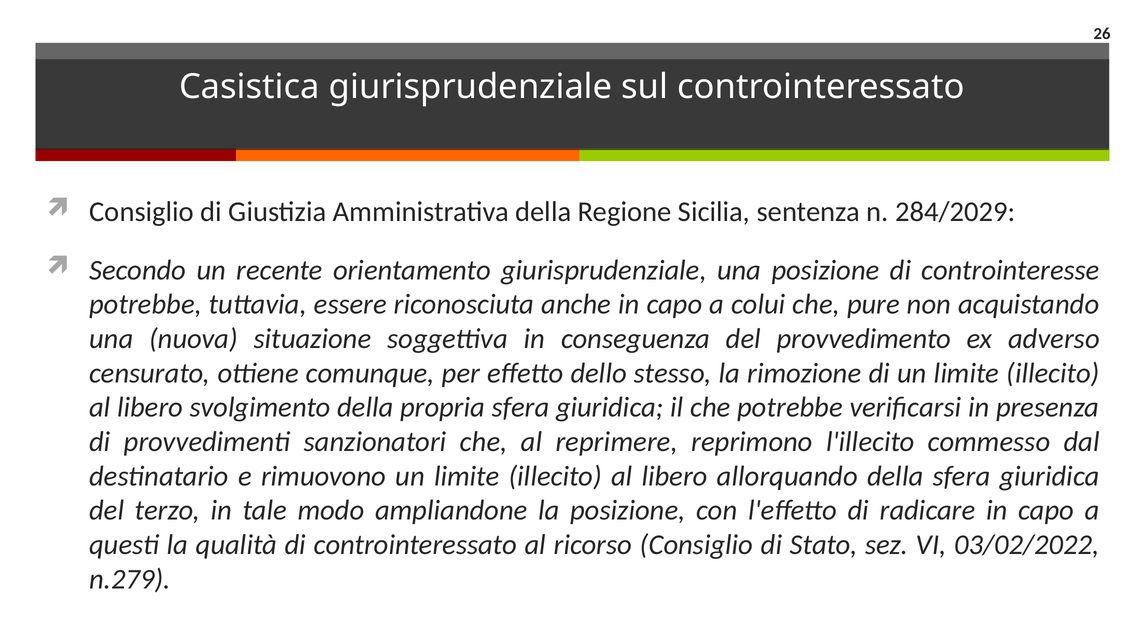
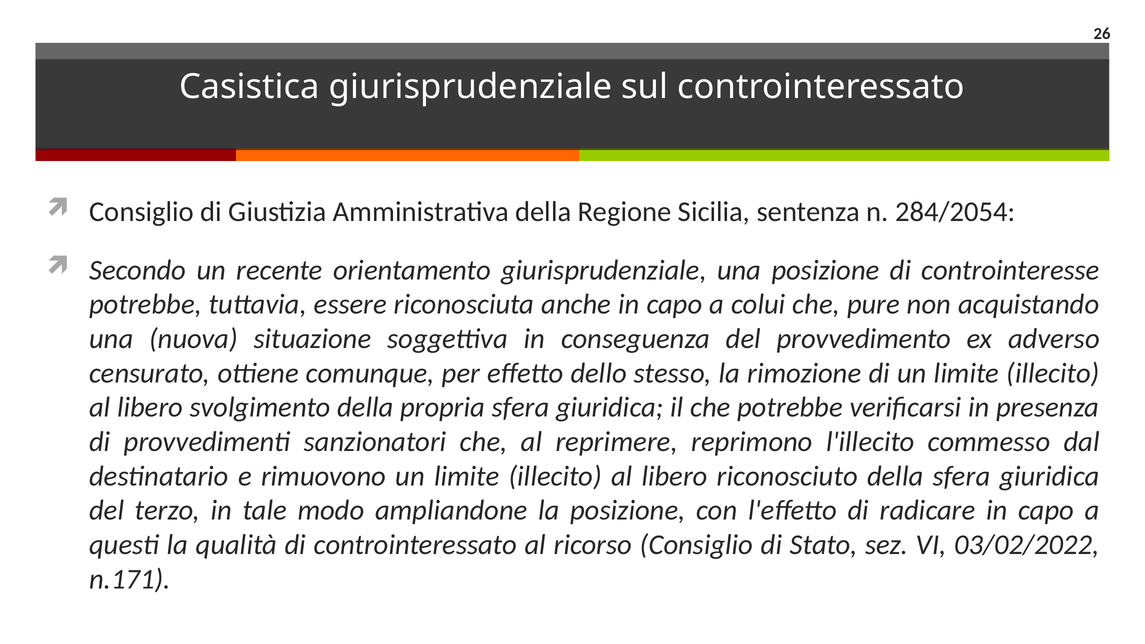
284/2029: 284/2029 -> 284/2054
allorquando: allorquando -> riconosciuto
n.279: n.279 -> n.171
